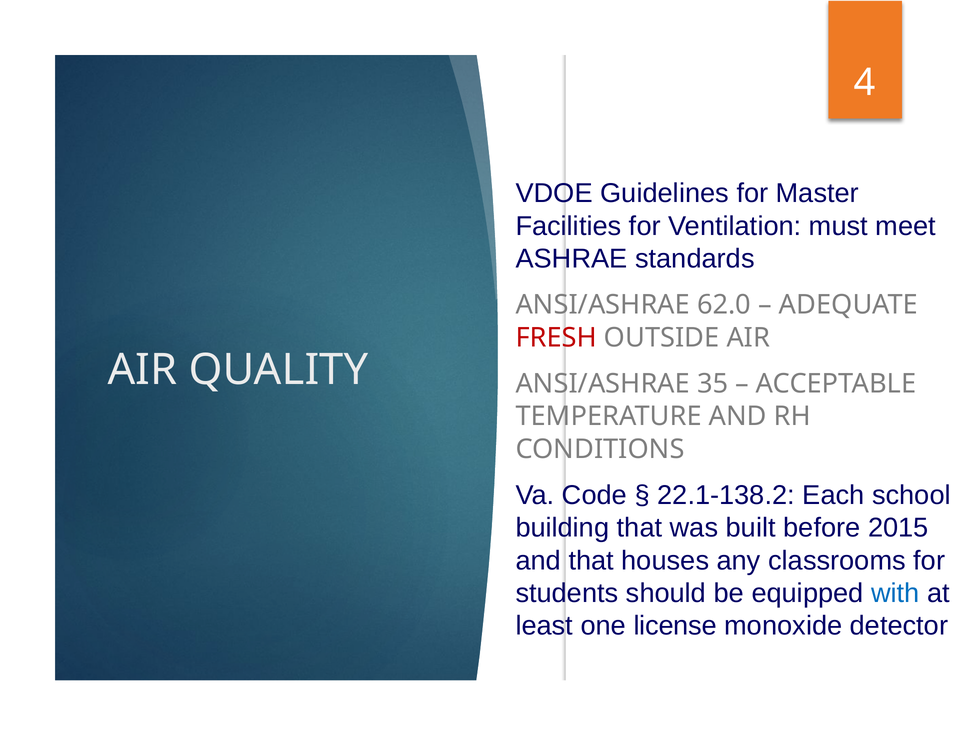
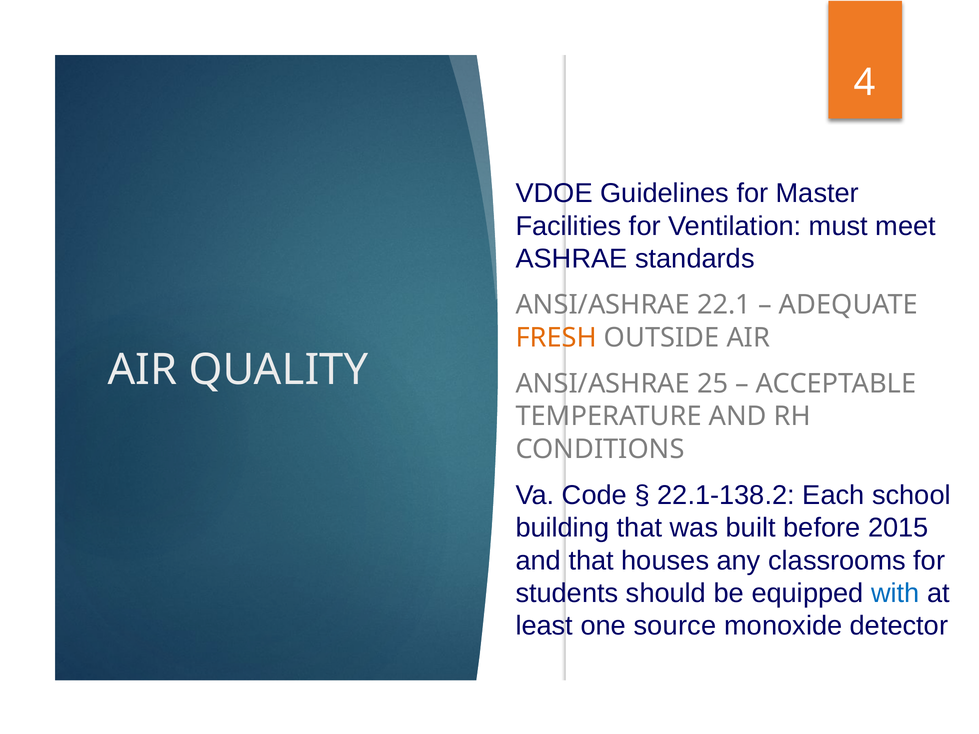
62.0: 62.0 -> 22.1
FRESH colour: red -> orange
35: 35 -> 25
license: license -> source
